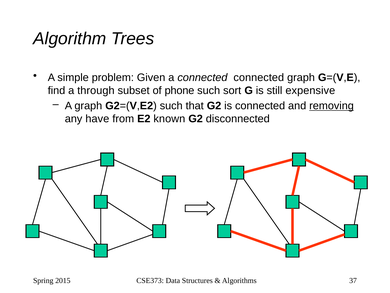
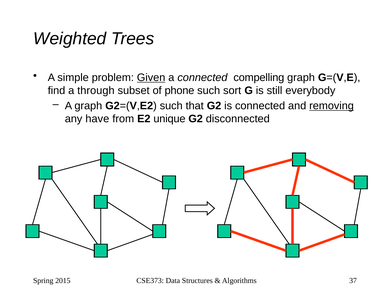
Algorithm: Algorithm -> Weighted
Given underline: none -> present
connected connected: connected -> compelling
expensive: expensive -> everybody
known: known -> unique
